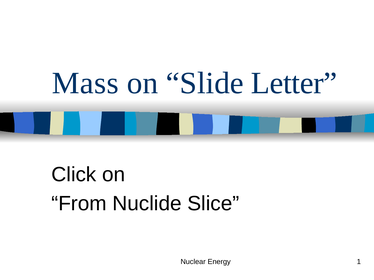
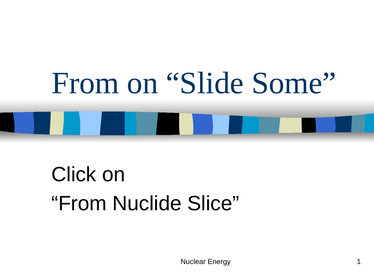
Mass at (85, 83): Mass -> From
Letter: Letter -> Some
